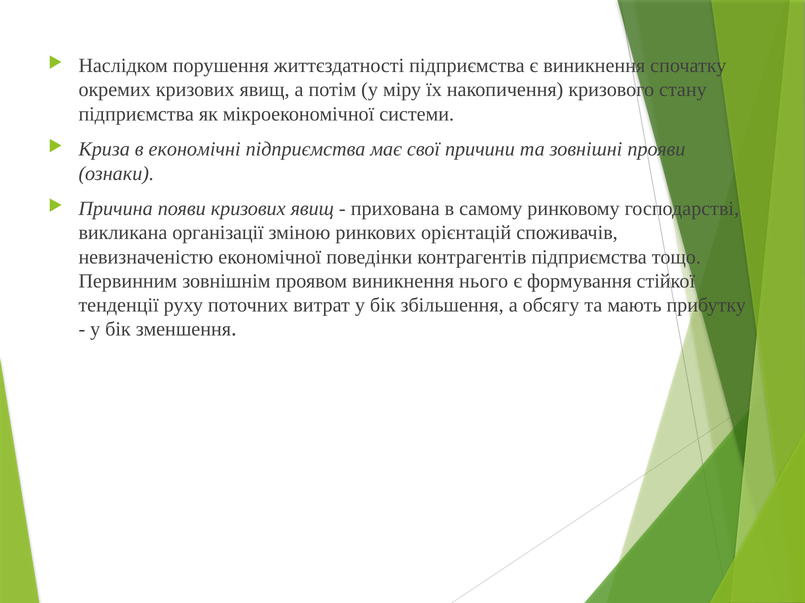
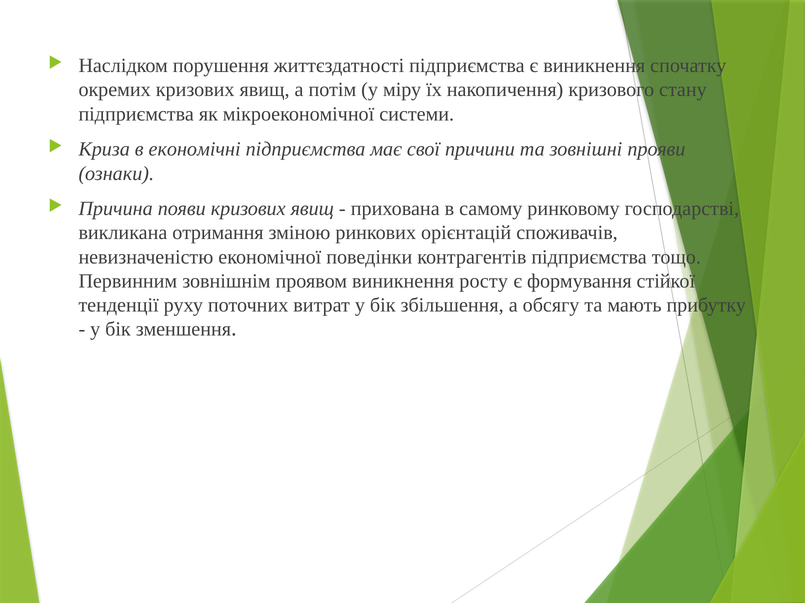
організації: організації -> отримання
нього: нього -> росту
